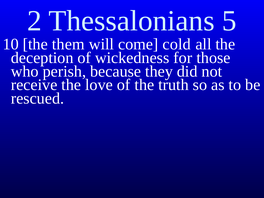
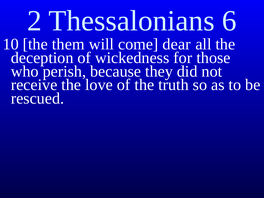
5: 5 -> 6
cold: cold -> dear
